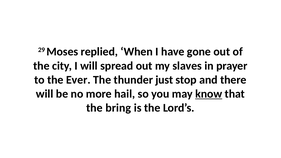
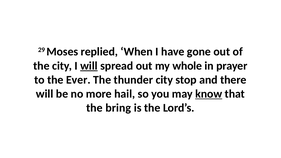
will at (89, 66) underline: none -> present
slaves: slaves -> whole
thunder just: just -> city
